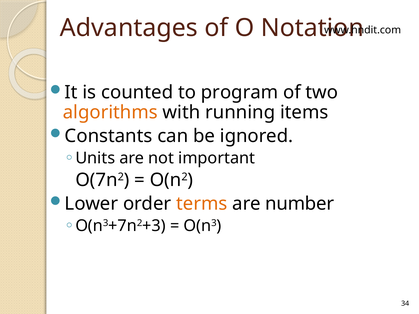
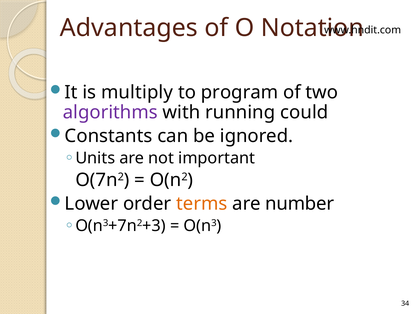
counted: counted -> multiply
algorithms colour: orange -> purple
items: items -> could
